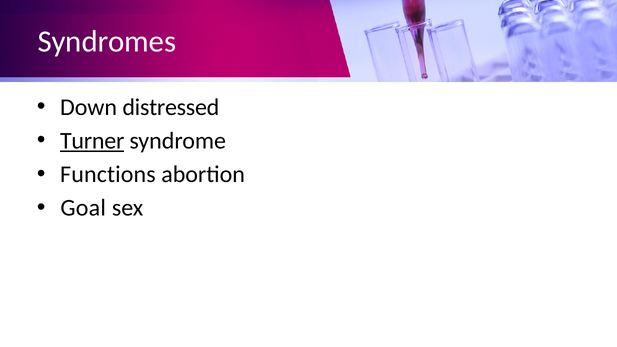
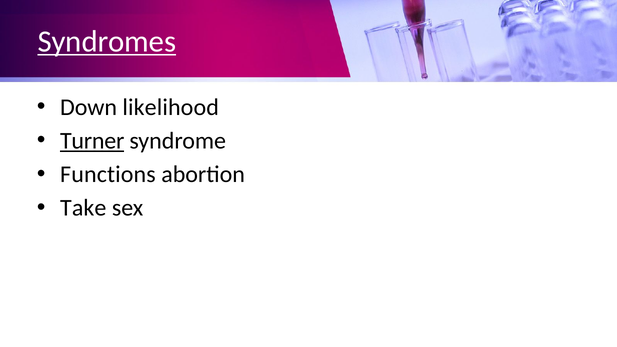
Syndromes underline: none -> present
distressed: distressed -> likelihood
Goal: Goal -> Take
